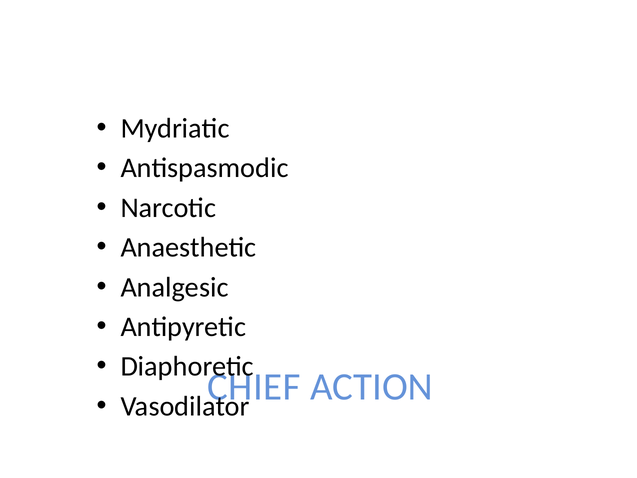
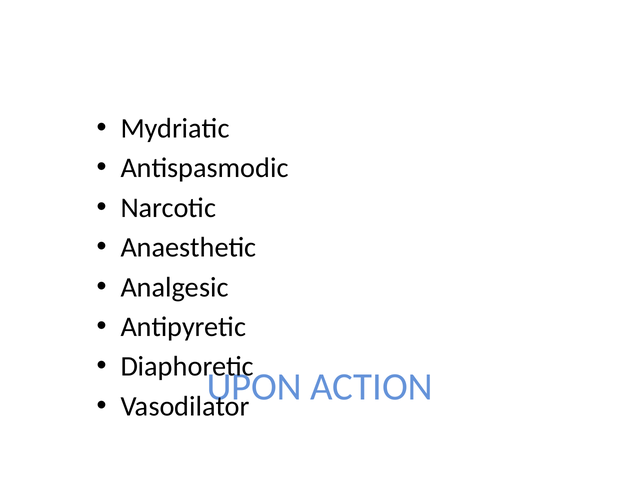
CHIEF: CHIEF -> UPON
